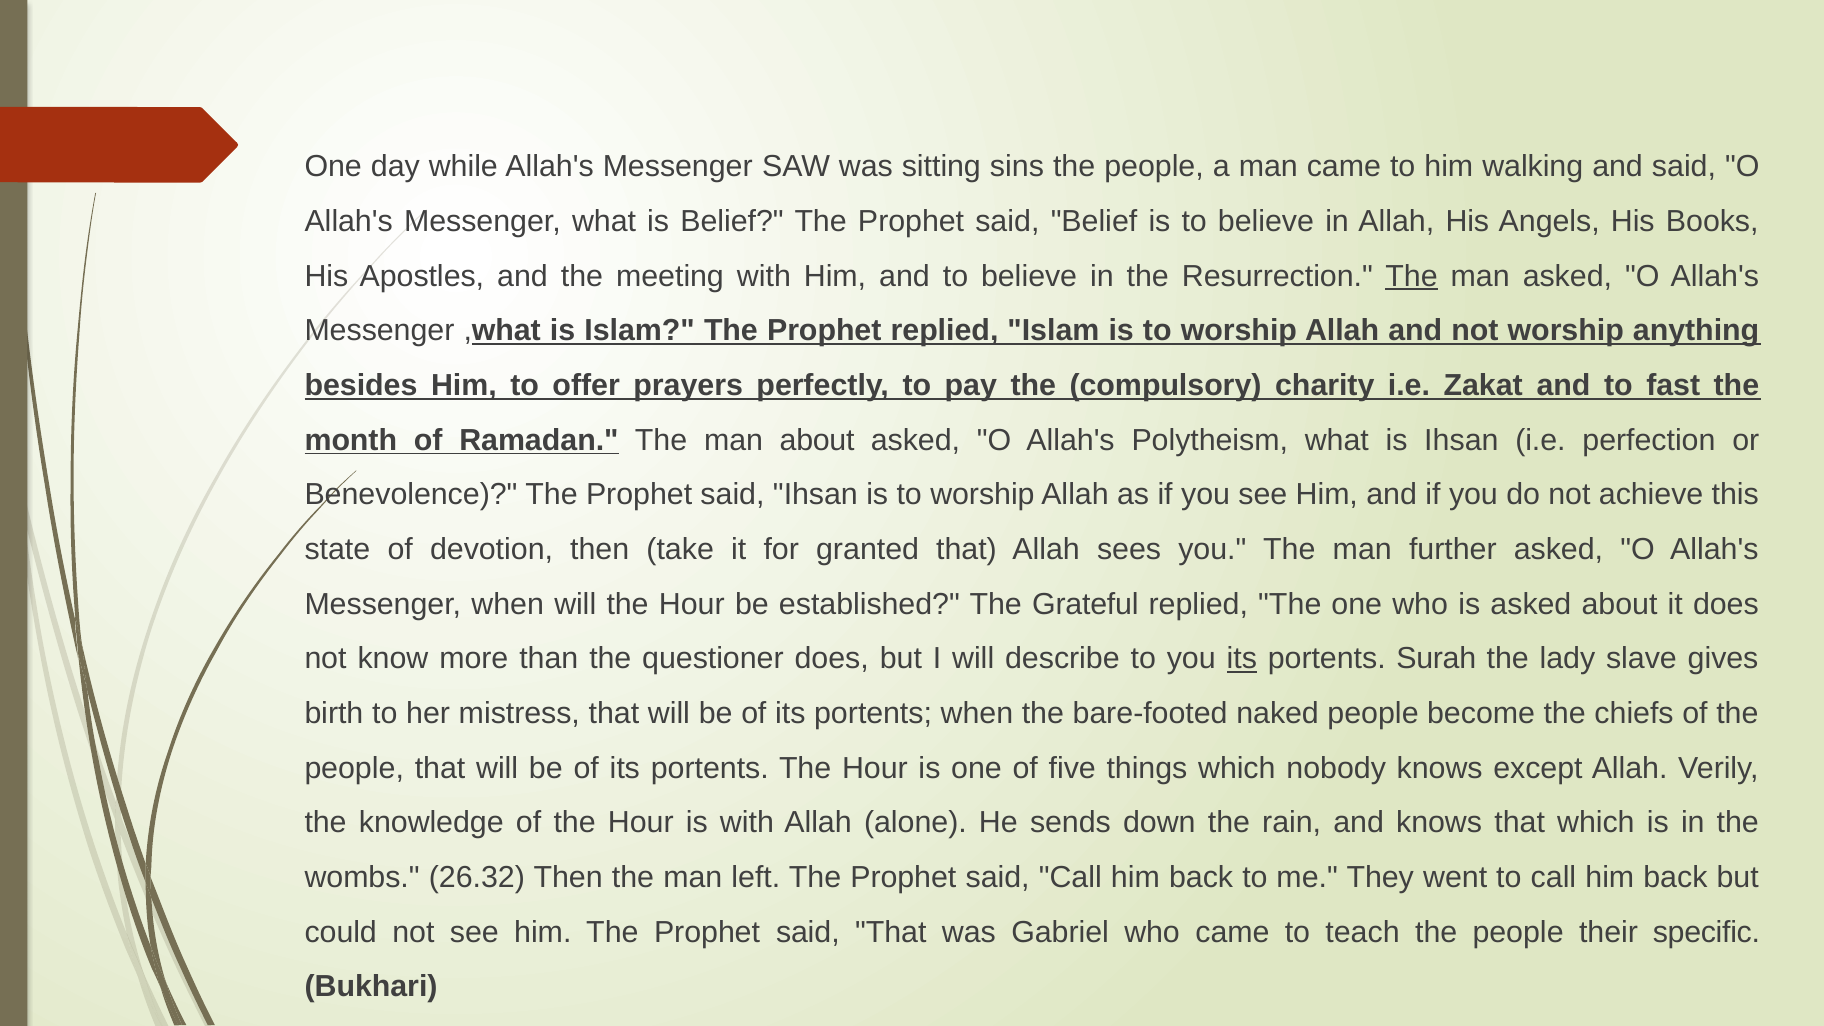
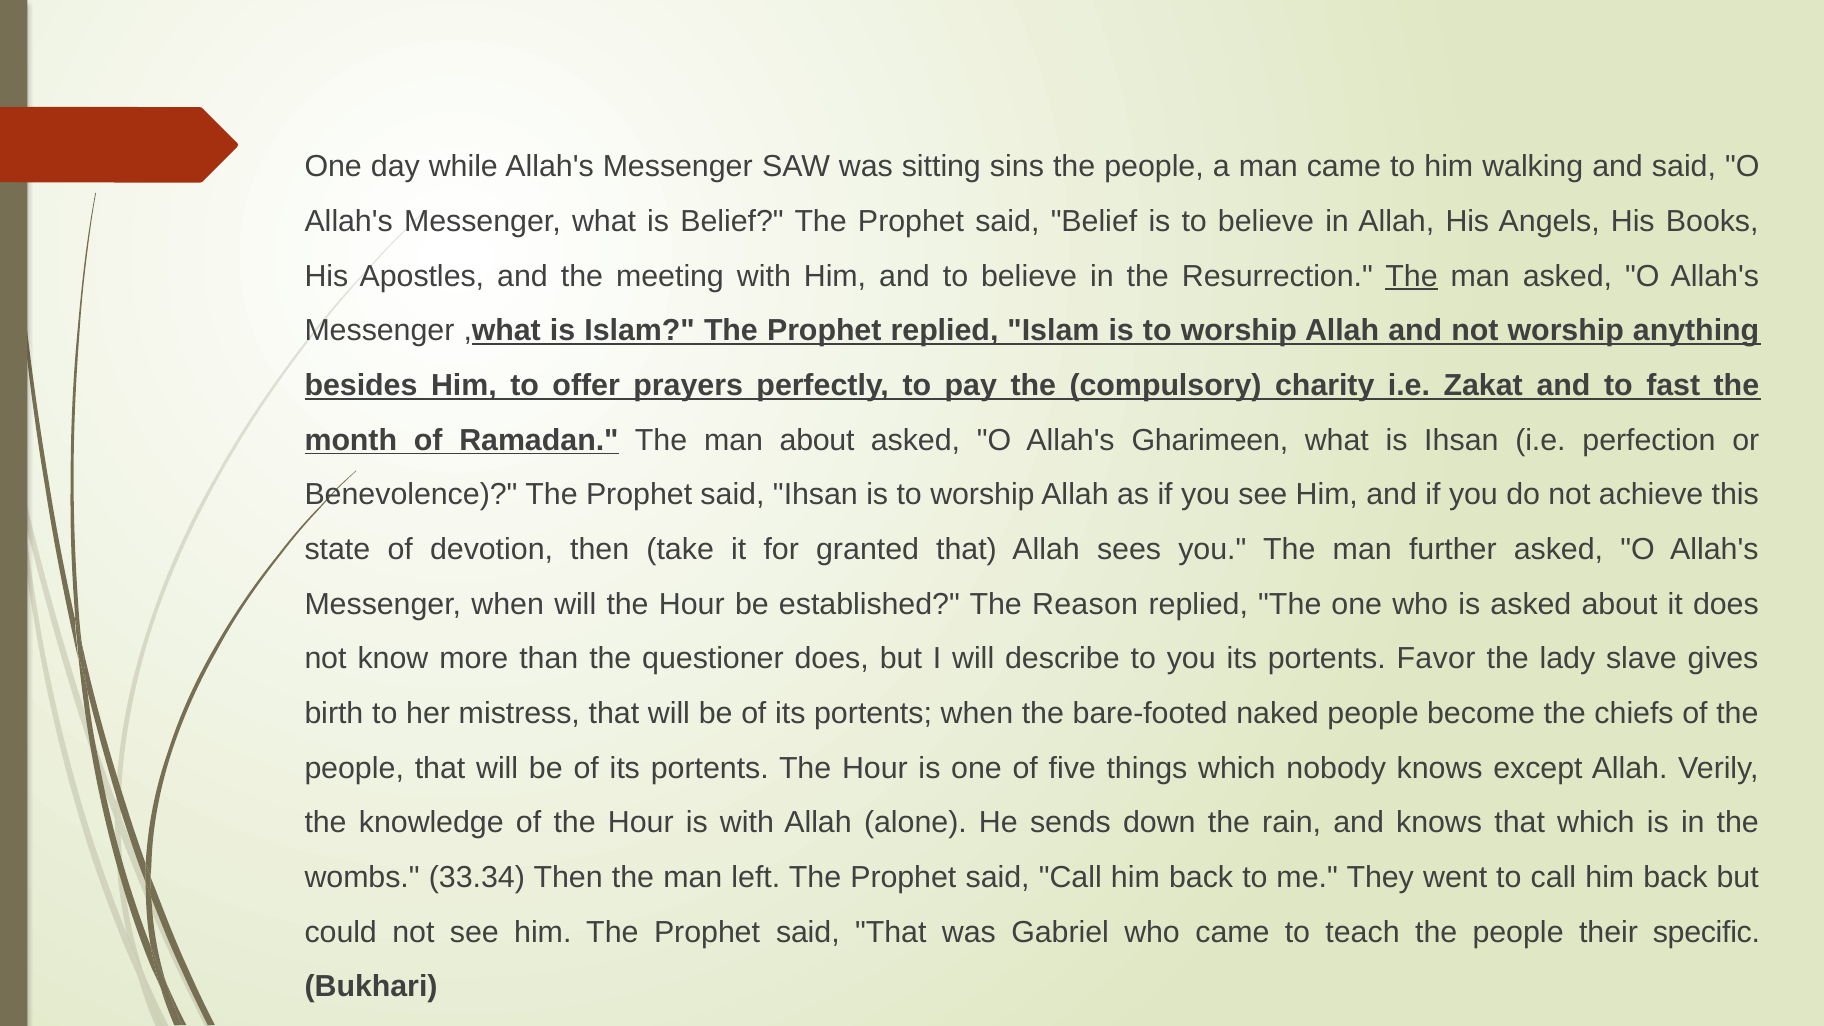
Polytheism: Polytheism -> Gharimeen
Grateful: Grateful -> Reason
its at (1242, 659) underline: present -> none
Surah: Surah -> Favor
26.32: 26.32 -> 33.34
